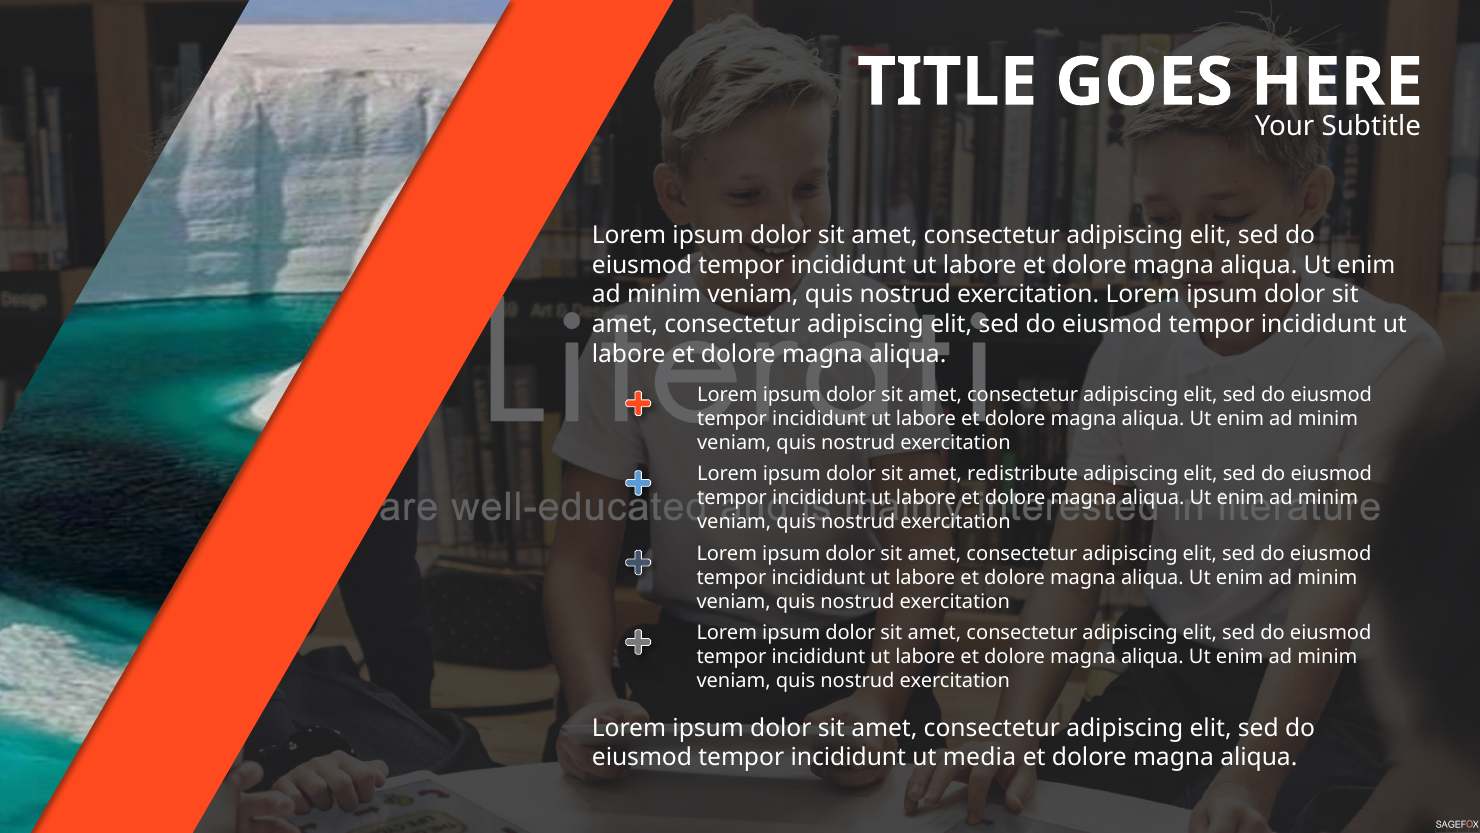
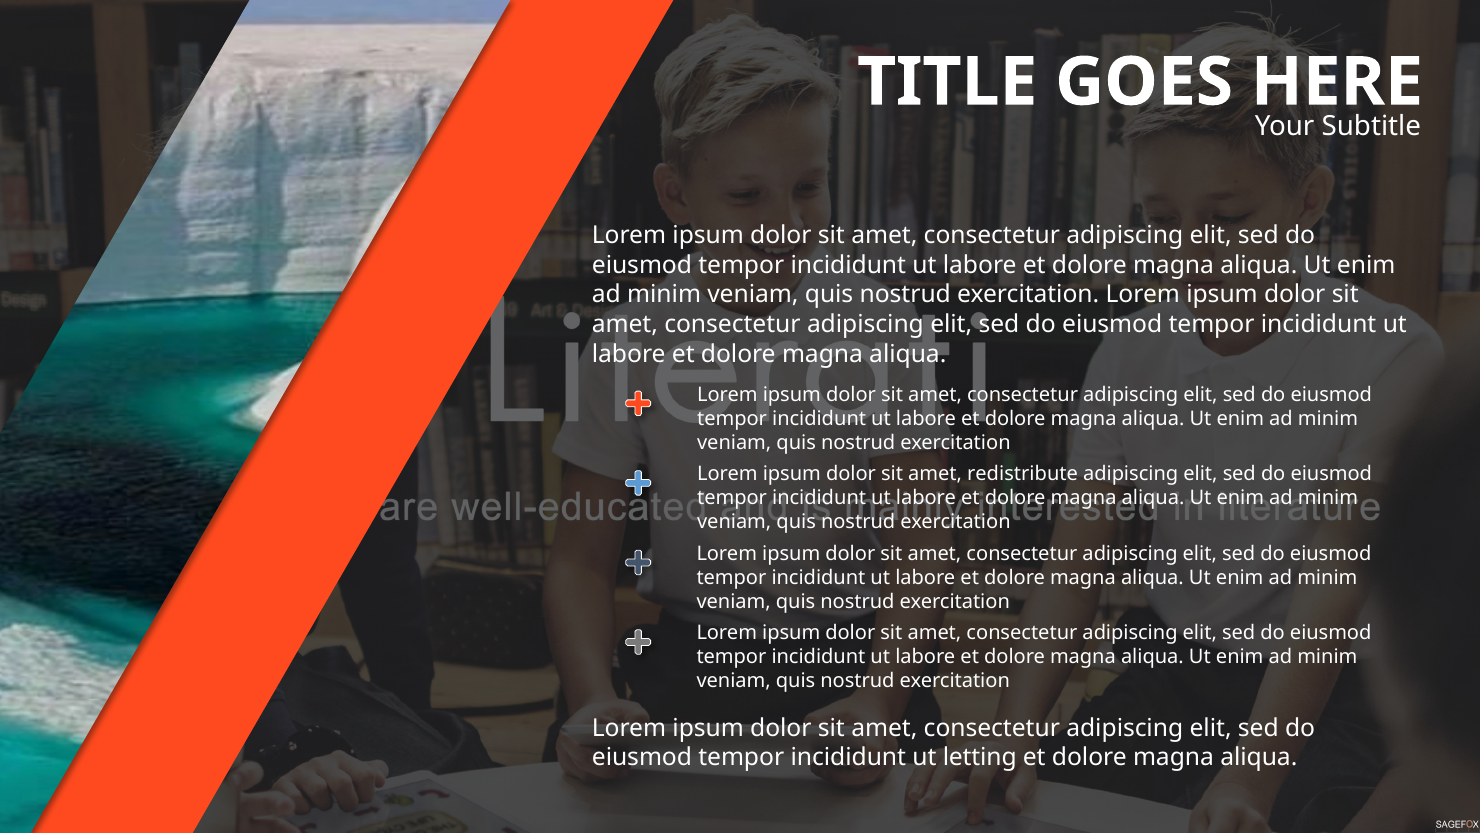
media: media -> letting
